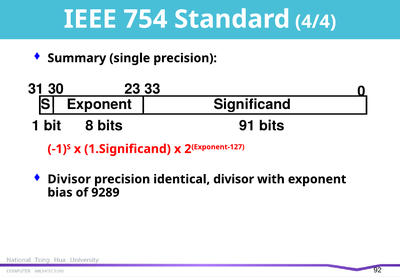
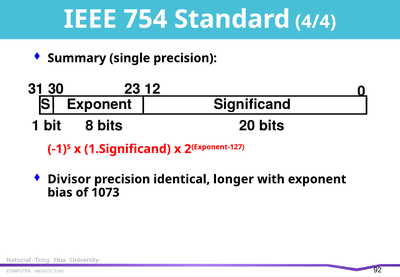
33: 33 -> 12
91: 91 -> 20
identical divisor: divisor -> longer
9289: 9289 -> 1073
